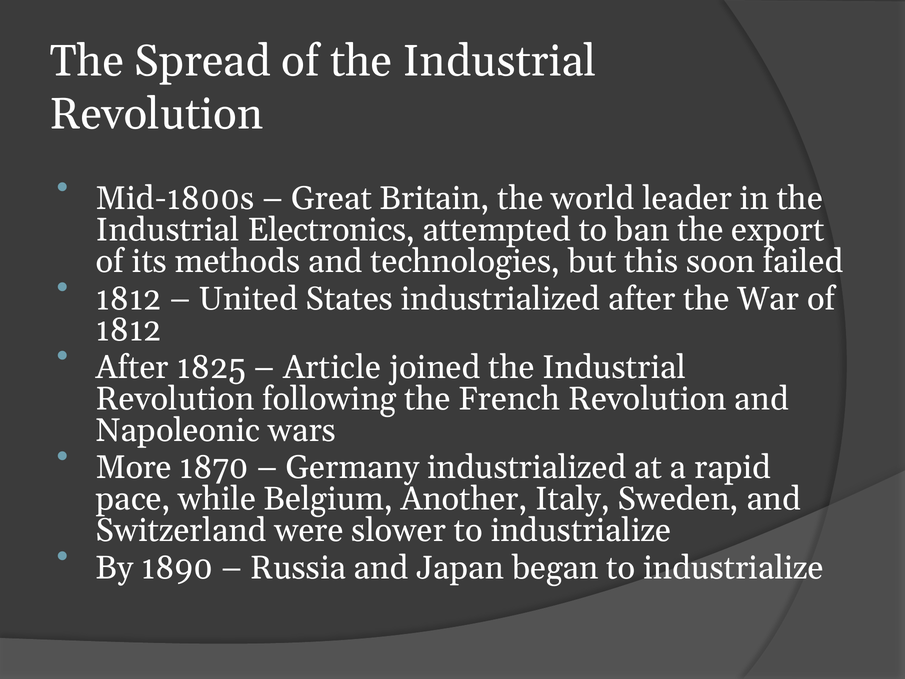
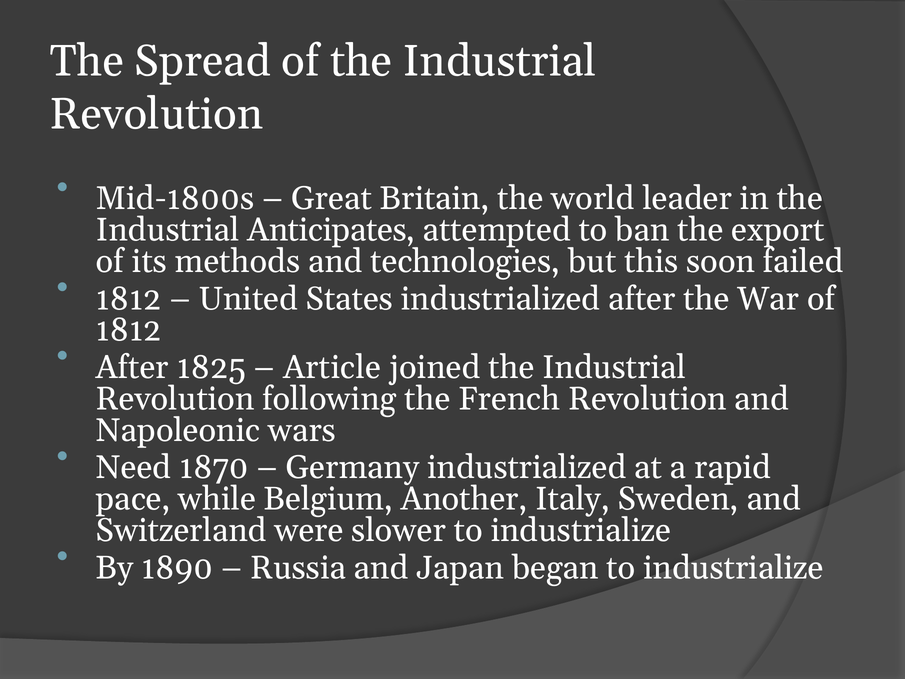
Electronics: Electronics -> Anticipates
More: More -> Need
